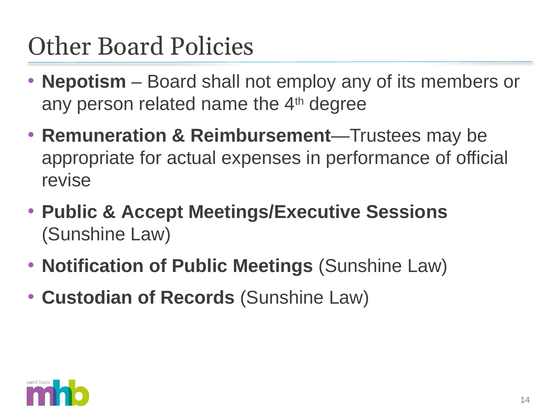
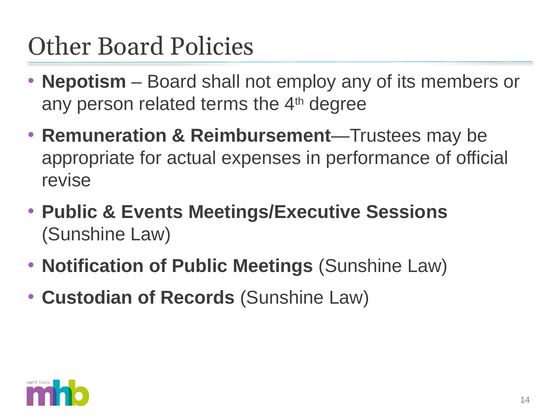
name: name -> terms
Accept: Accept -> Events
